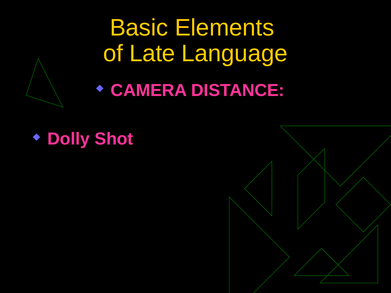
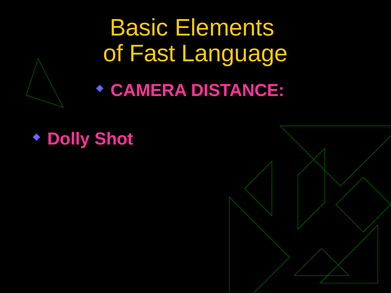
Late: Late -> Fast
